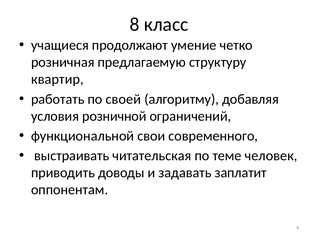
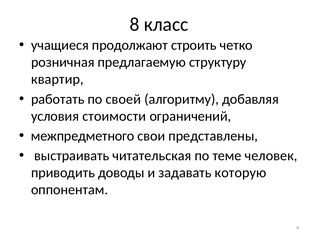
умение: умение -> строить
розничной: розничной -> стоимости
функциональной: функциональной -> межпредметного
современного: современного -> представлены
заплатит: заплатит -> которую
